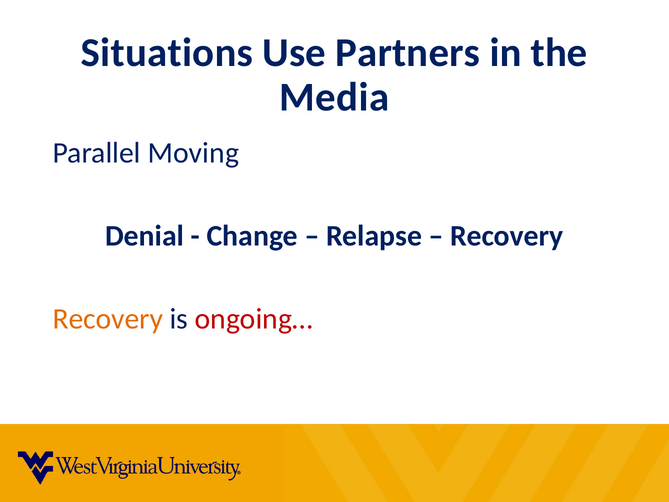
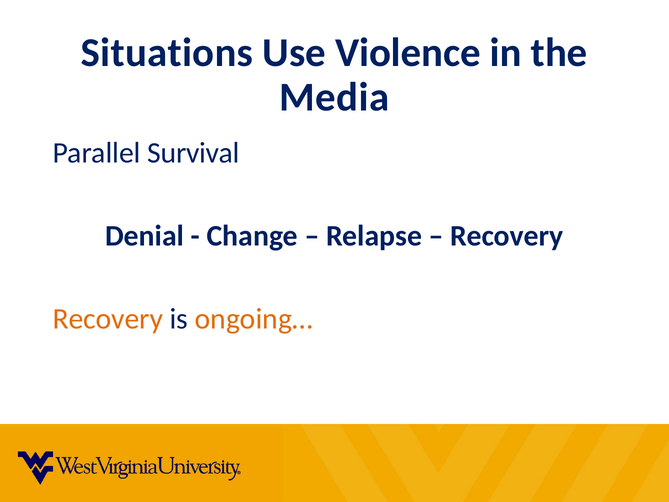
Partners: Partners -> Violence
Moving: Moving -> Survival
ongoing… colour: red -> orange
